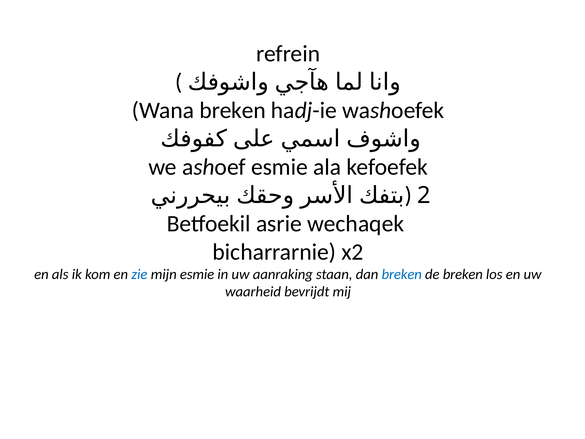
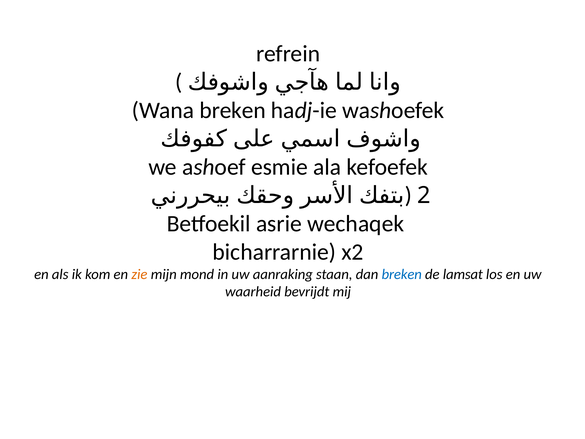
zie colour: blue -> orange
mijn esmie: esmie -> mond
de breken: breken -> lamsat
